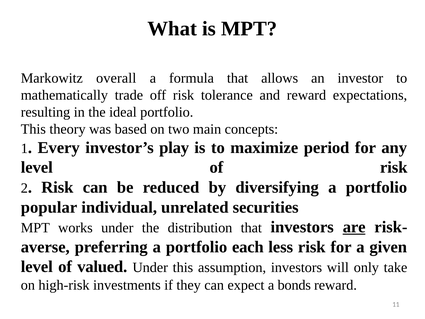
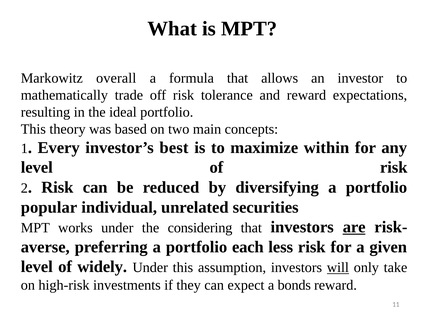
play: play -> best
period: period -> within
distribution: distribution -> considering
valued: valued -> widely
will underline: none -> present
